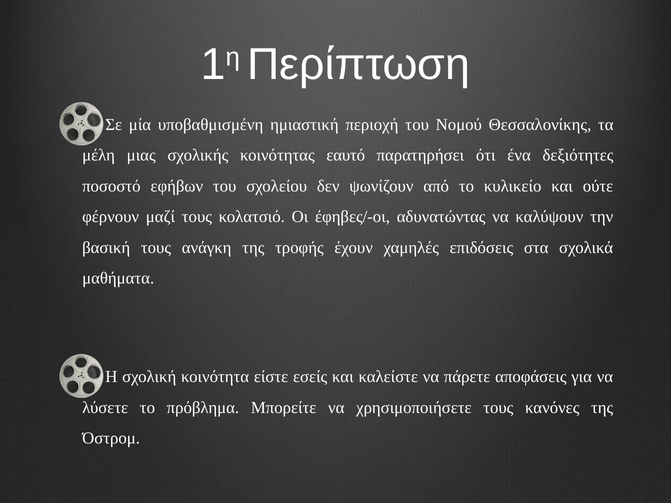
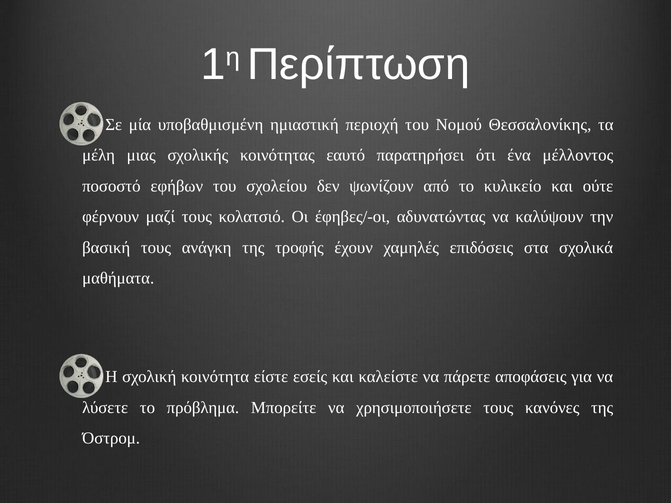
δεξιότητες: δεξιότητες -> μέλλοντος
